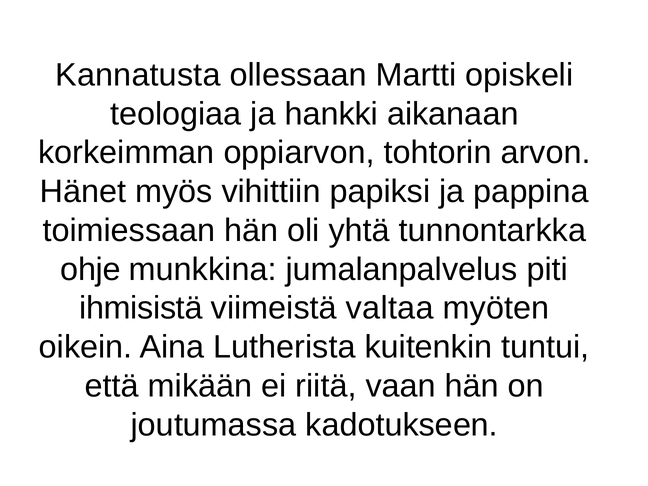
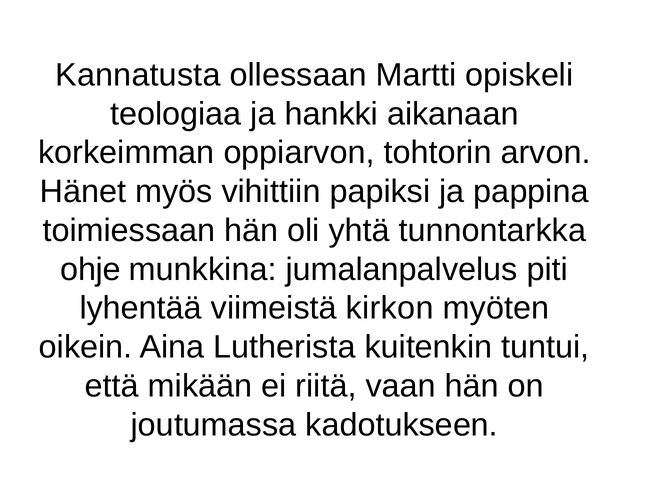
ihmisistä: ihmisistä -> lyhentää
valtaa: valtaa -> kirkon
